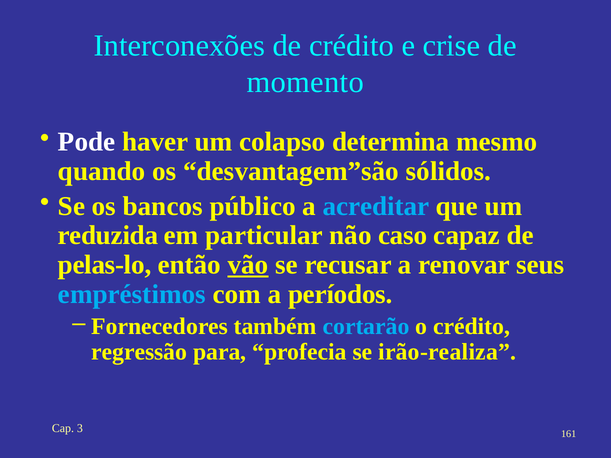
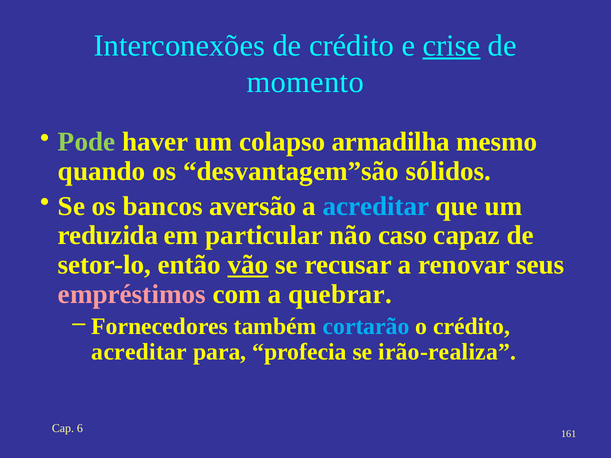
crise underline: none -> present
Pode colour: white -> light green
determina: determina -> armadilha
público: público -> aversão
pelas-lo: pelas-lo -> setor-lo
empréstimos colour: light blue -> pink
períodos: períodos -> quebrar
regressão at (139, 352): regressão -> acreditar
3: 3 -> 6
